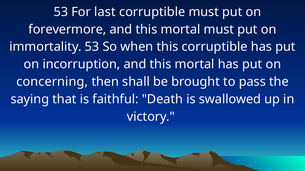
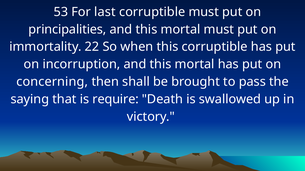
forevermore: forevermore -> principalities
immortality 53: 53 -> 22
faithful: faithful -> require
